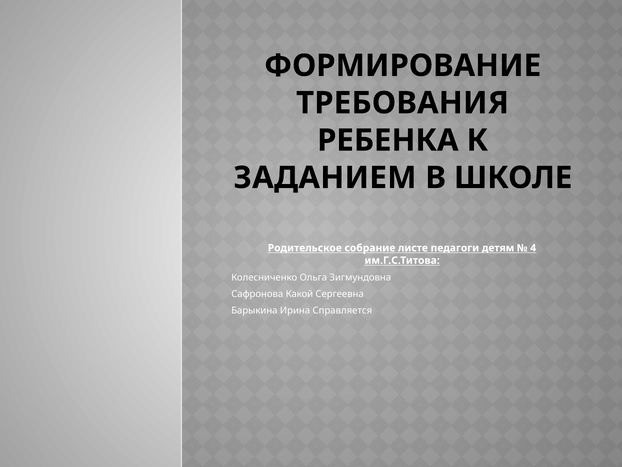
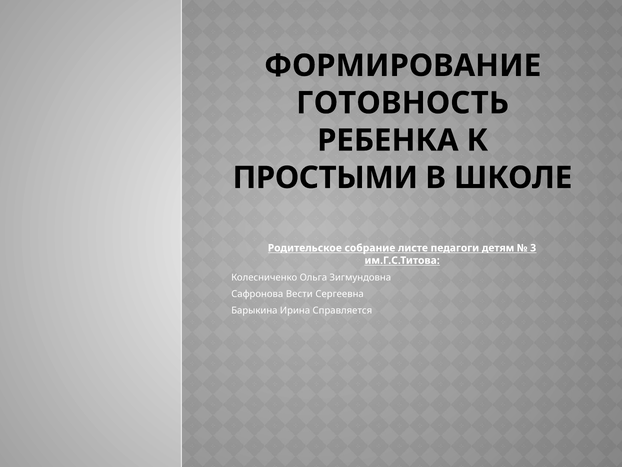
ТРЕБОВАНИЯ: ТРЕБОВАНИЯ -> ГОТОВНОСТЬ
ЗАДАНИЕМ: ЗАДАНИЕМ -> ПРОСТЫМИ
4: 4 -> 3
Какой: Какой -> Вести
